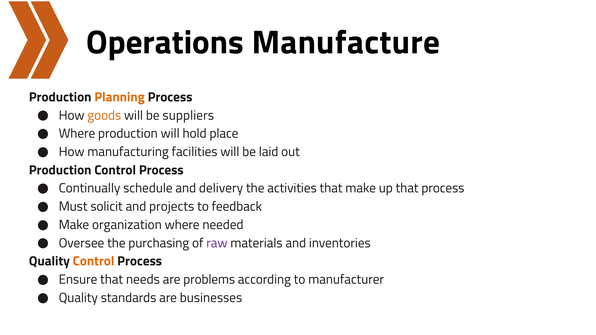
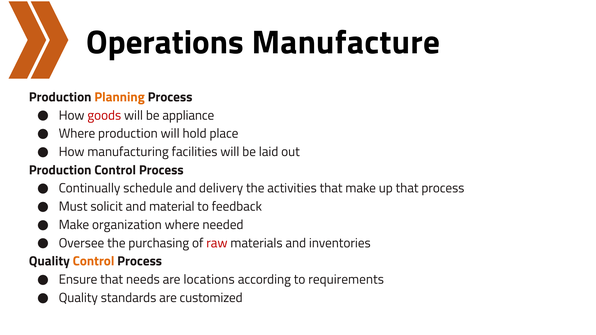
goods colour: orange -> red
suppliers: suppliers -> appliance
projects: projects -> material
raw colour: purple -> red
problems: problems -> locations
manufacturer: manufacturer -> requirements
businesses: businesses -> customized
